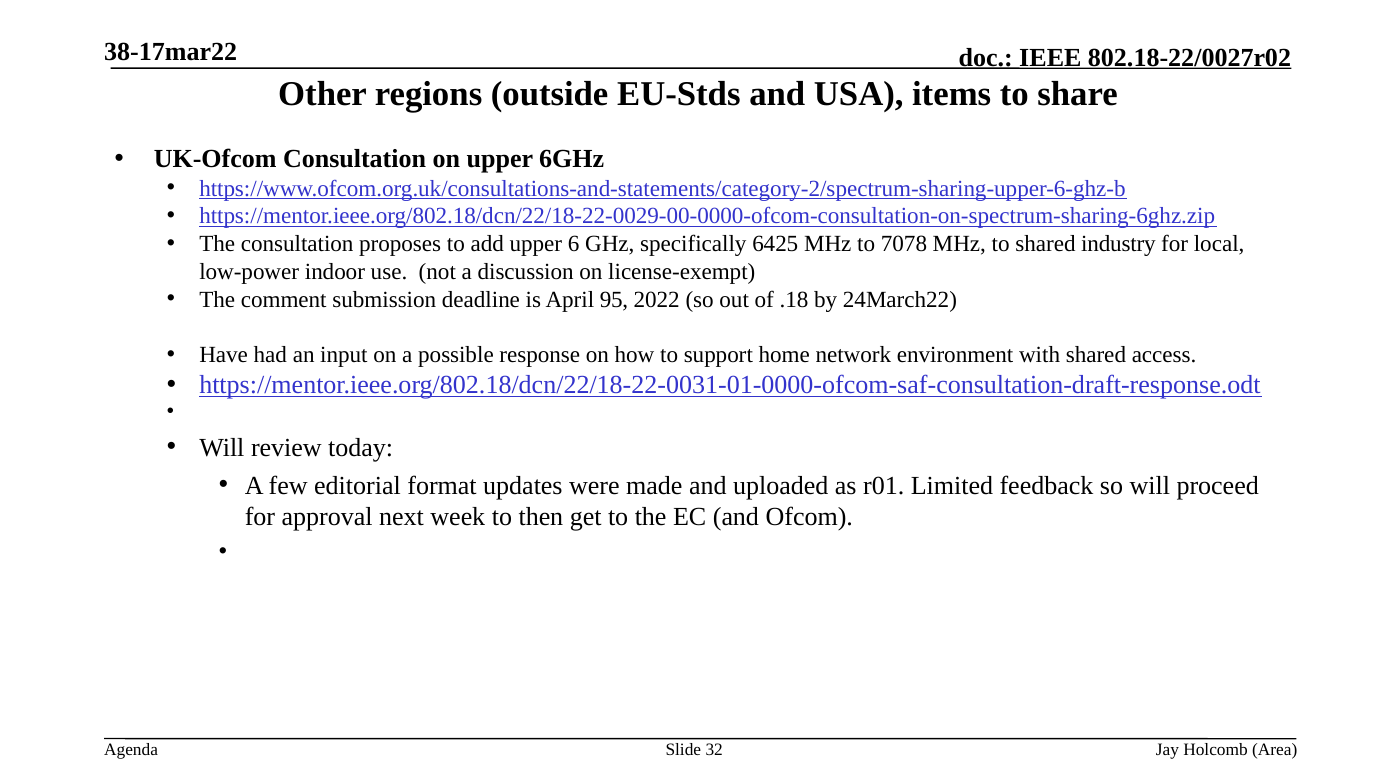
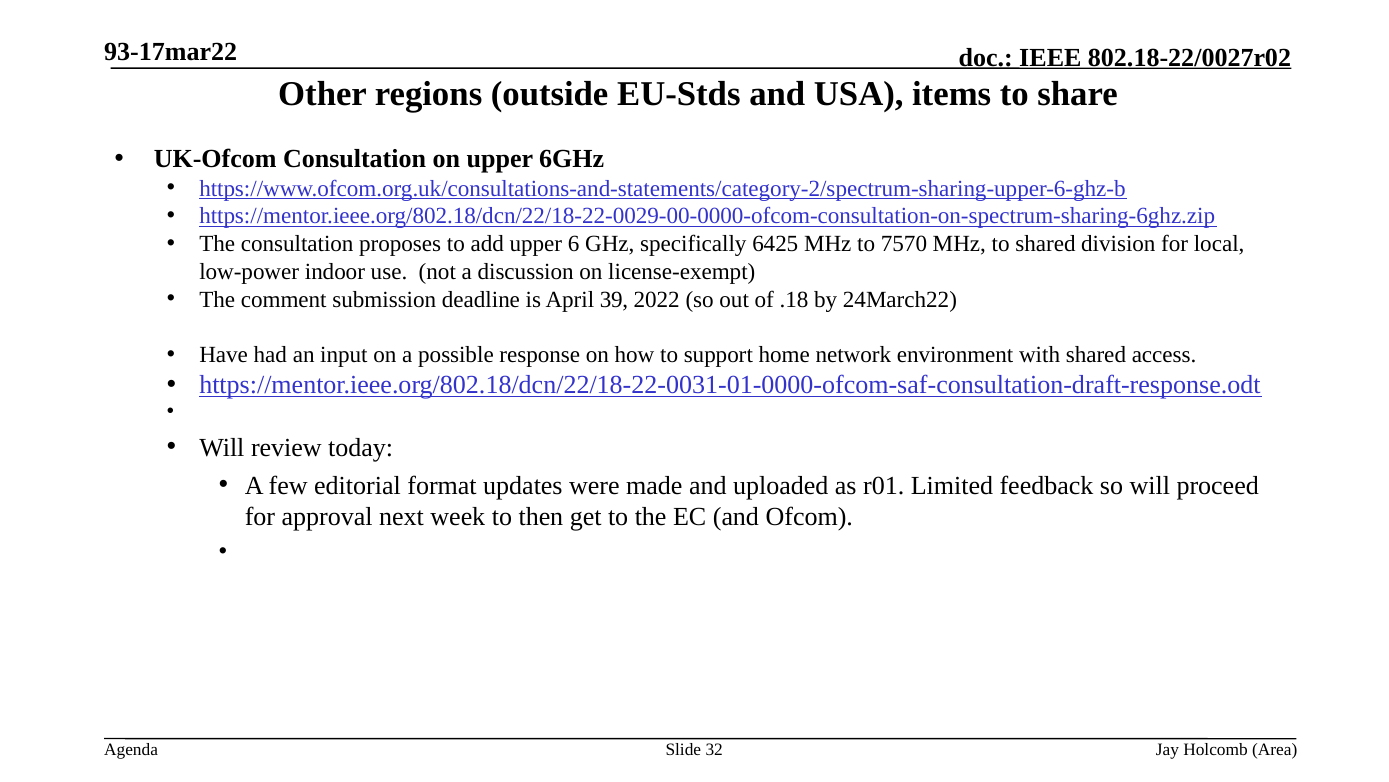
38-17mar22: 38-17mar22 -> 93-17mar22
7078: 7078 -> 7570
industry: industry -> division
95: 95 -> 39
